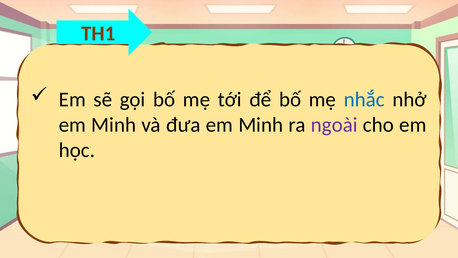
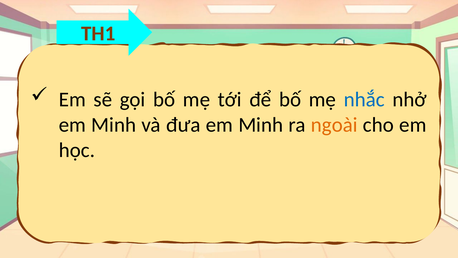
ngoài colour: purple -> orange
